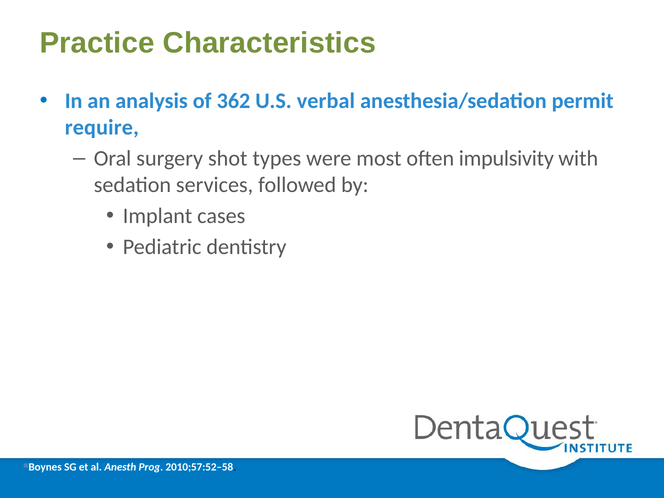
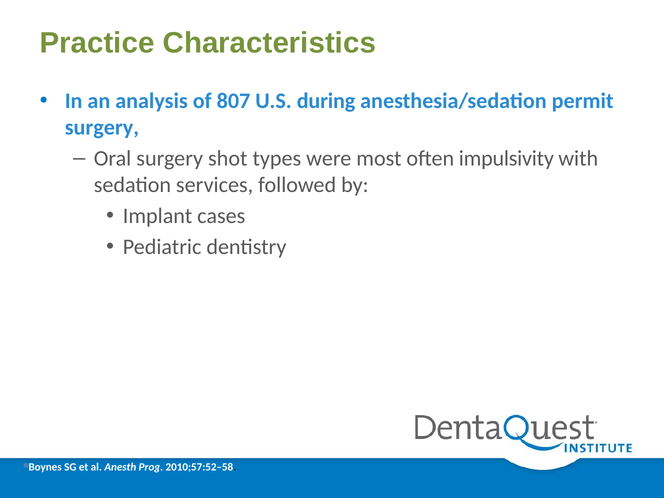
362: 362 -> 807
verbal: verbal -> during
require at (102, 128): require -> surgery
